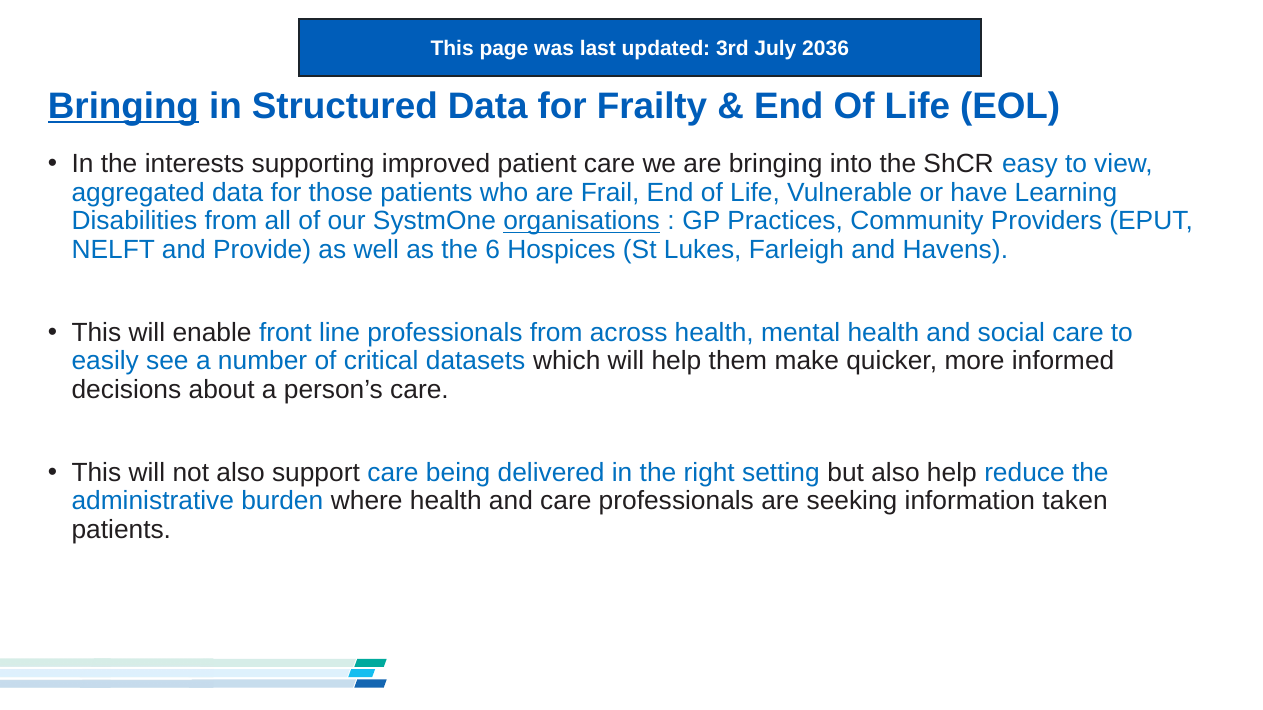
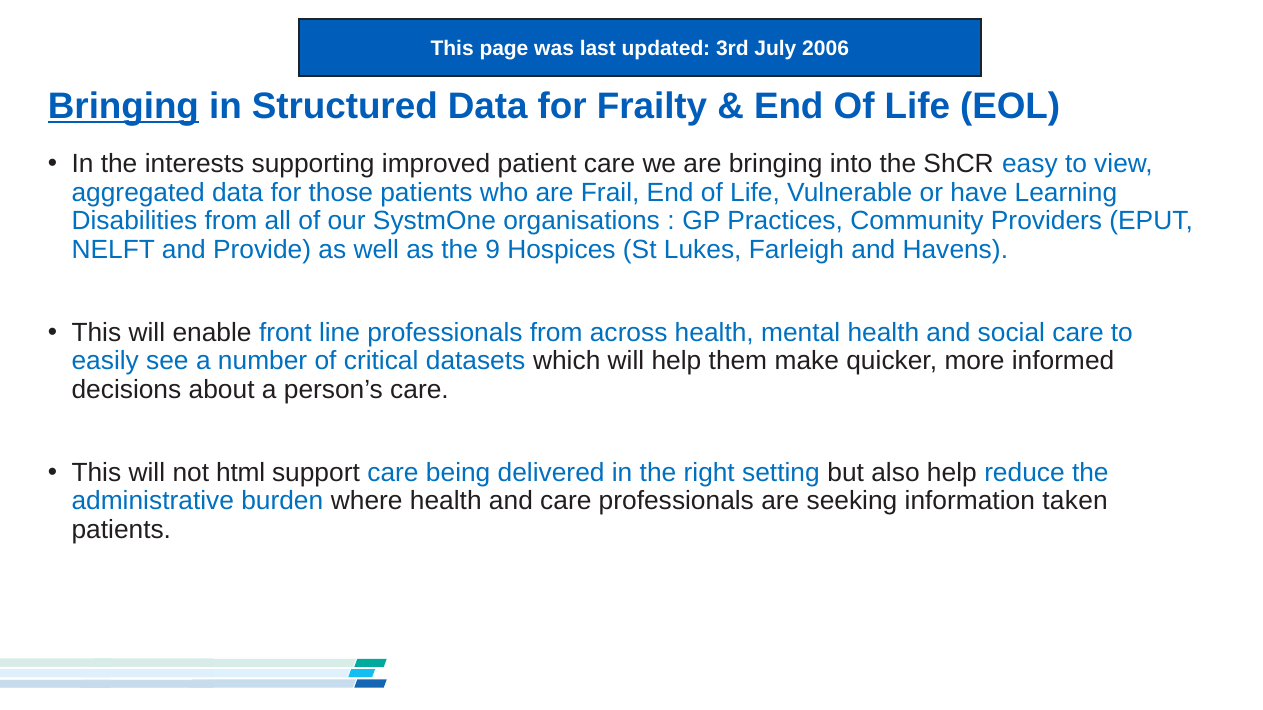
2036: 2036 -> 2006
organisations underline: present -> none
6: 6 -> 9
not also: also -> html
